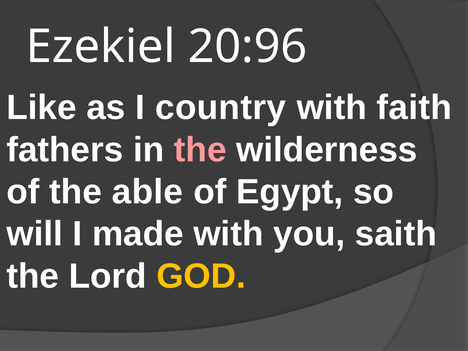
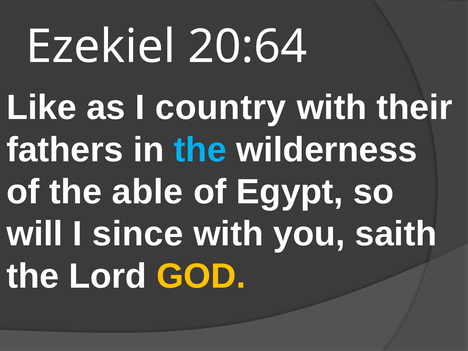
20:96: 20:96 -> 20:64
faith: faith -> their
the at (200, 150) colour: pink -> light blue
made: made -> since
